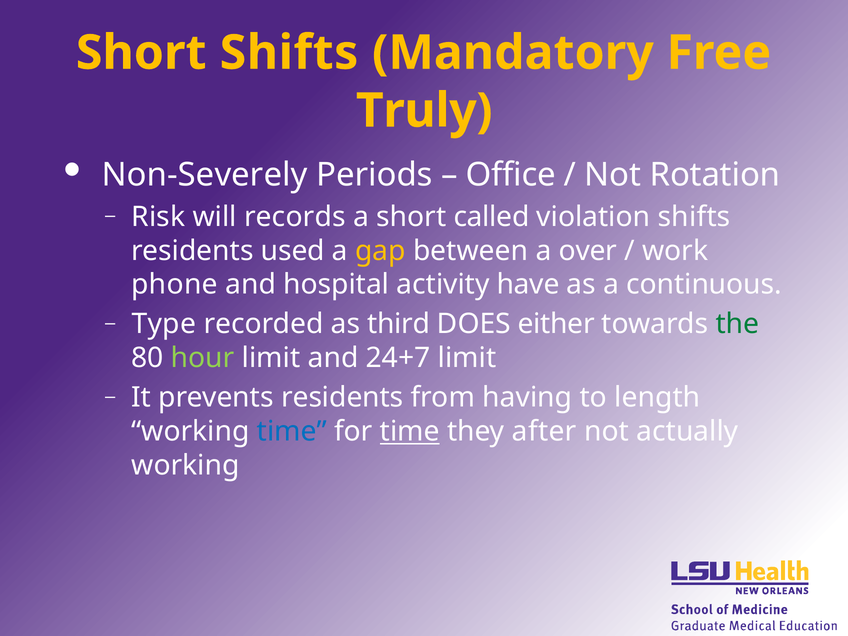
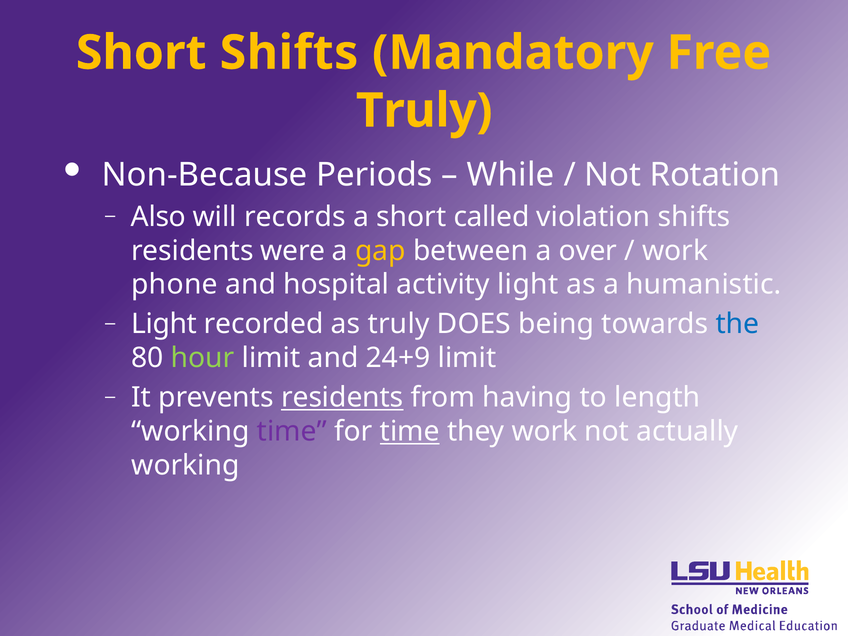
Non-Severely: Non-Severely -> Non-Because
Office: Office -> While
Risk: Risk -> Also
used: used -> were
activity have: have -> light
continuous: continuous -> humanistic
Type at (164, 324): Type -> Light
as third: third -> truly
either: either -> being
the colour: green -> blue
24+7: 24+7 -> 24+9
residents at (342, 398) underline: none -> present
time at (292, 432) colour: blue -> purple
they after: after -> work
